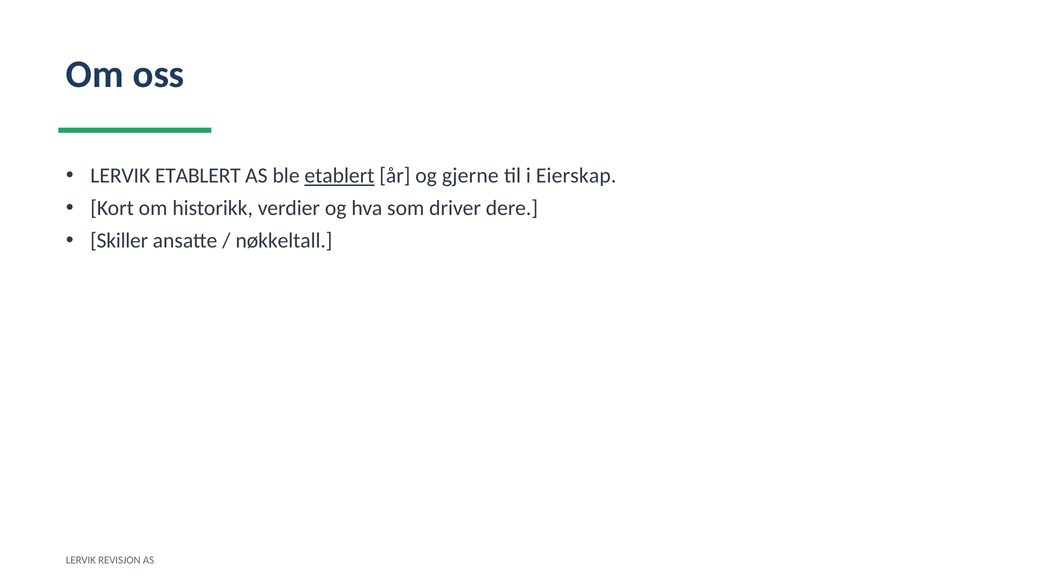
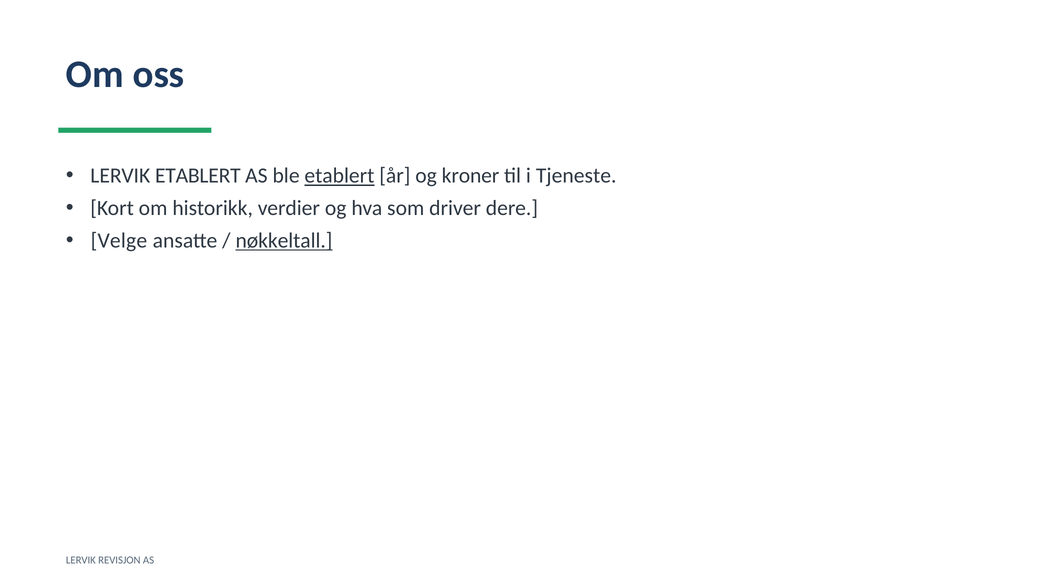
gjerne: gjerne -> kroner
Eierskap: Eierskap -> Tjeneste
Skiller: Skiller -> Velge
nøkkeltall underline: none -> present
